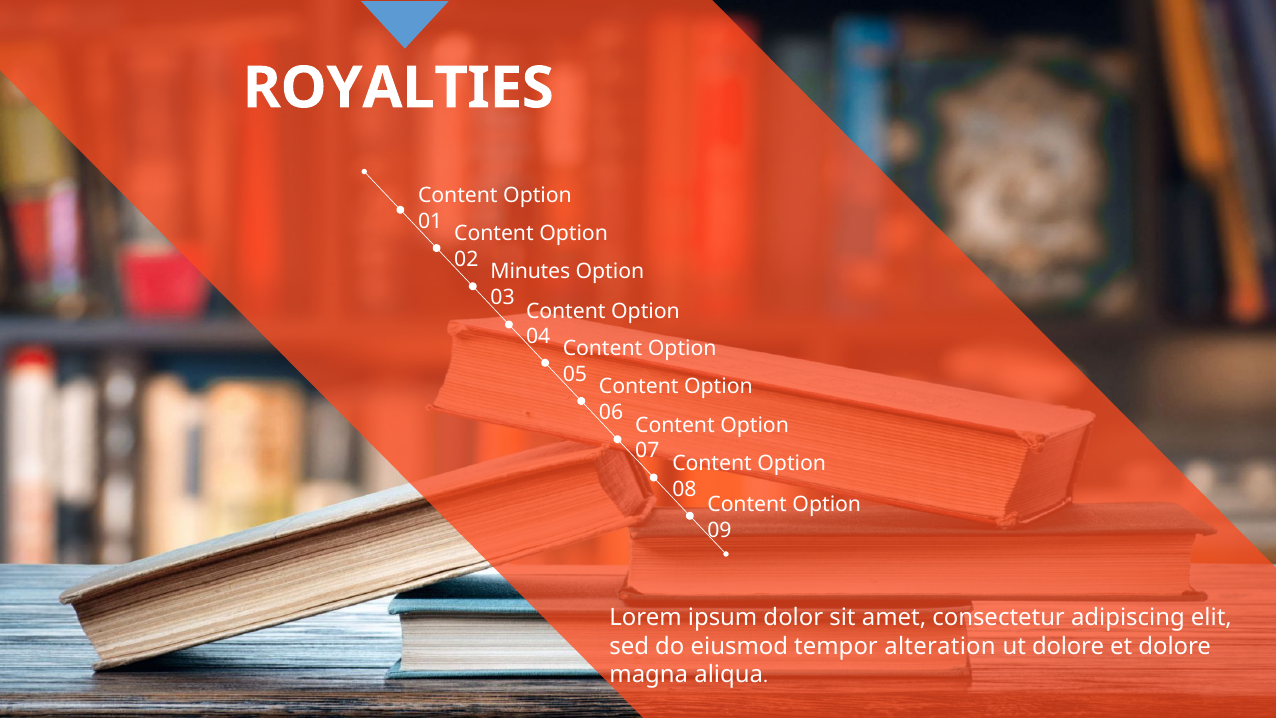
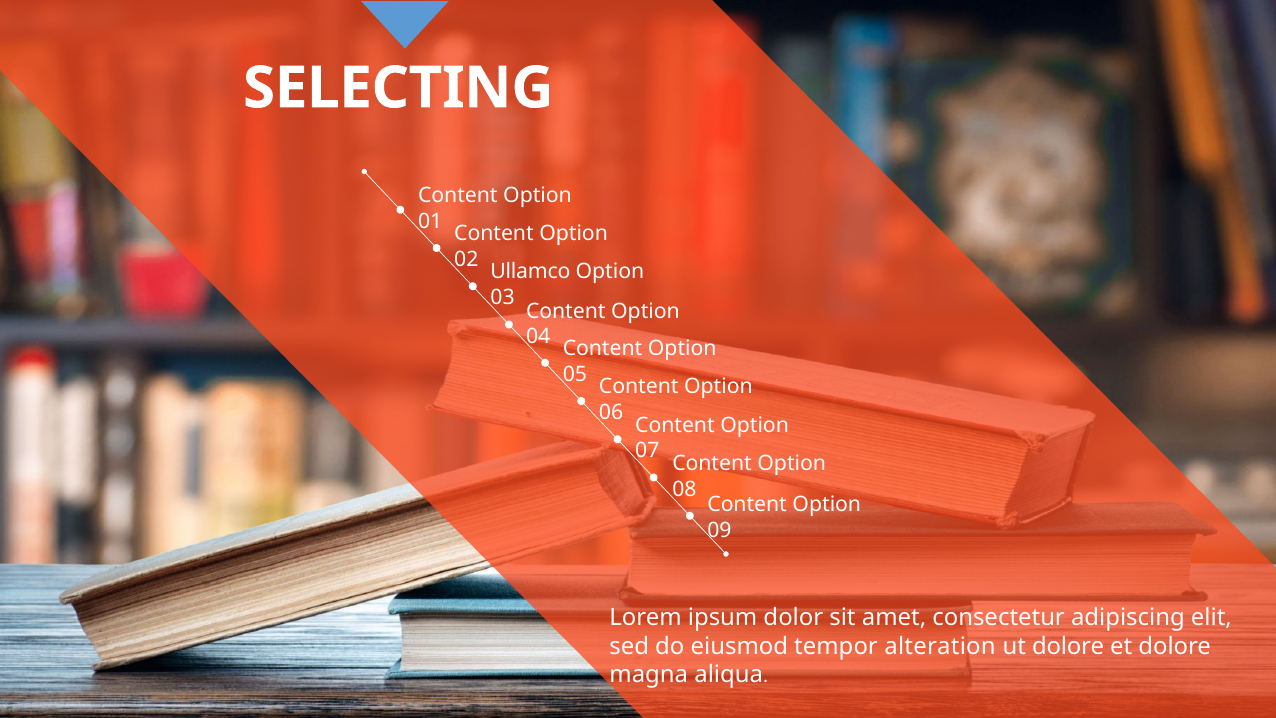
ROYALTIES: ROYALTIES -> SELECTING
Minutes: Minutes -> Ullamco
